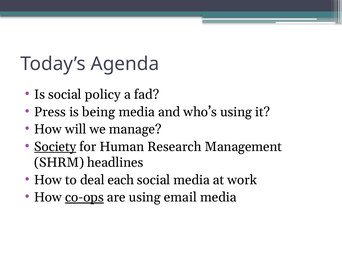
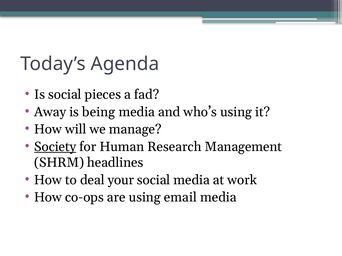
policy: policy -> pieces
Press: Press -> Away
each: each -> your
co-ops underline: present -> none
